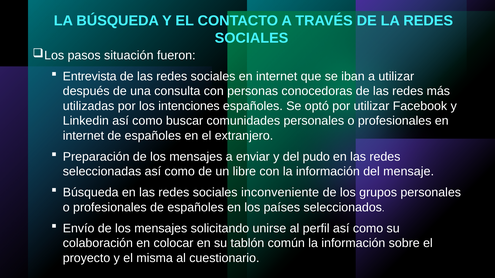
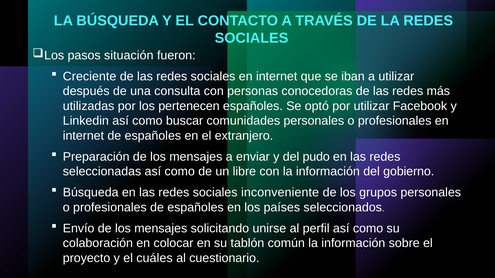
Entrevista: Entrevista -> Creciente
intenciones: intenciones -> pertenecen
mensaje: mensaje -> gobierno
misma: misma -> cuáles
